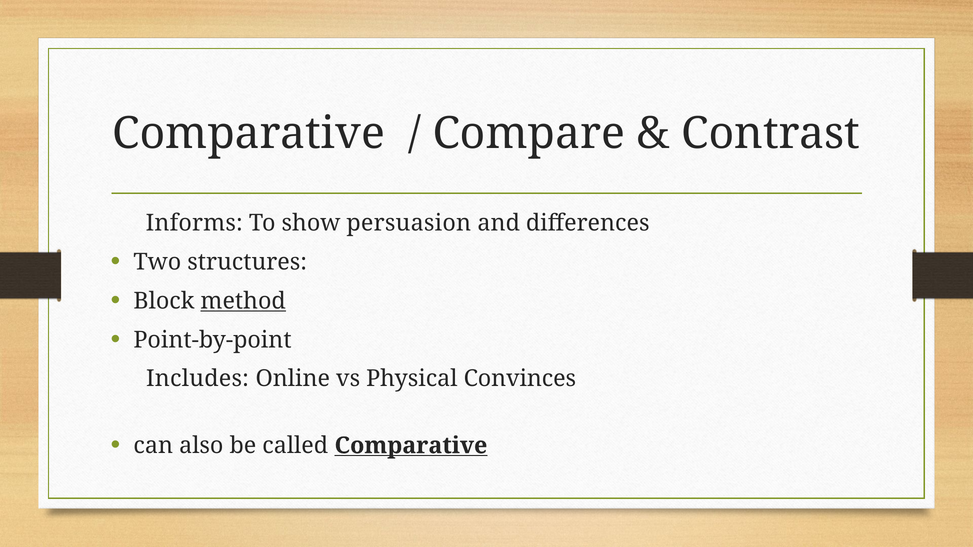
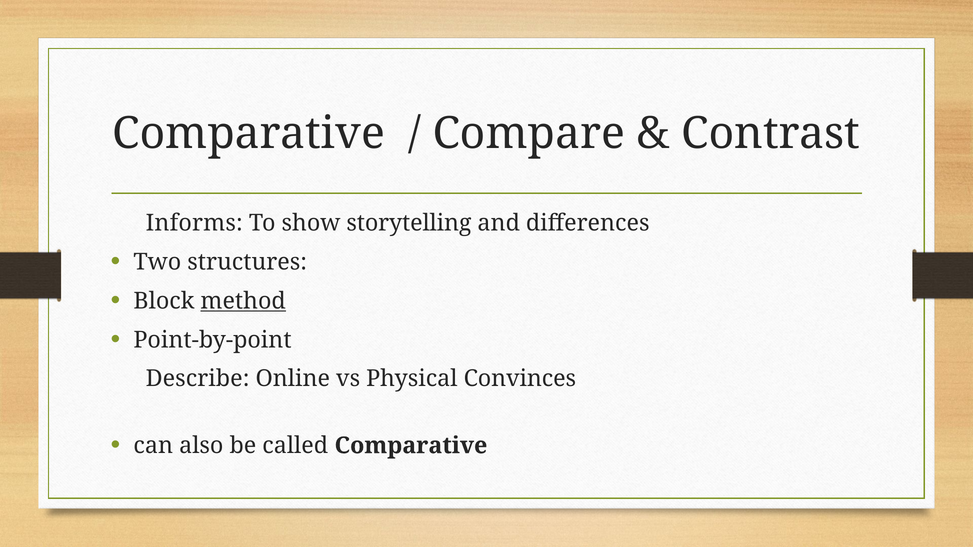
persuasion: persuasion -> storytelling
Includes: Includes -> Describe
Comparative at (411, 446) underline: present -> none
